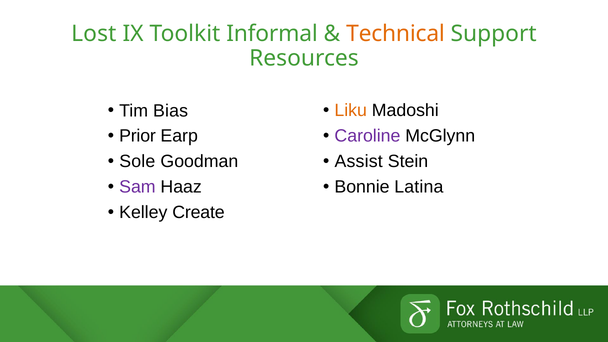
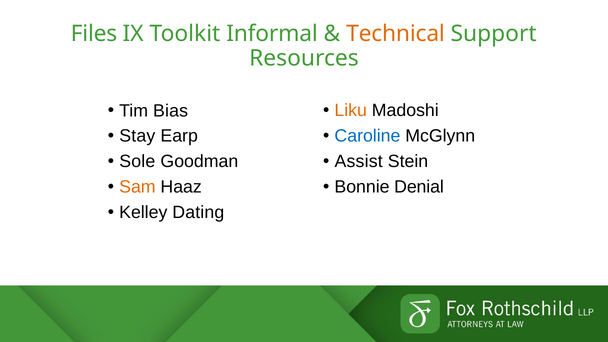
Lost: Lost -> Files
Caroline colour: purple -> blue
Prior: Prior -> Stay
Latina: Latina -> Denial
Sam colour: purple -> orange
Create: Create -> Dating
